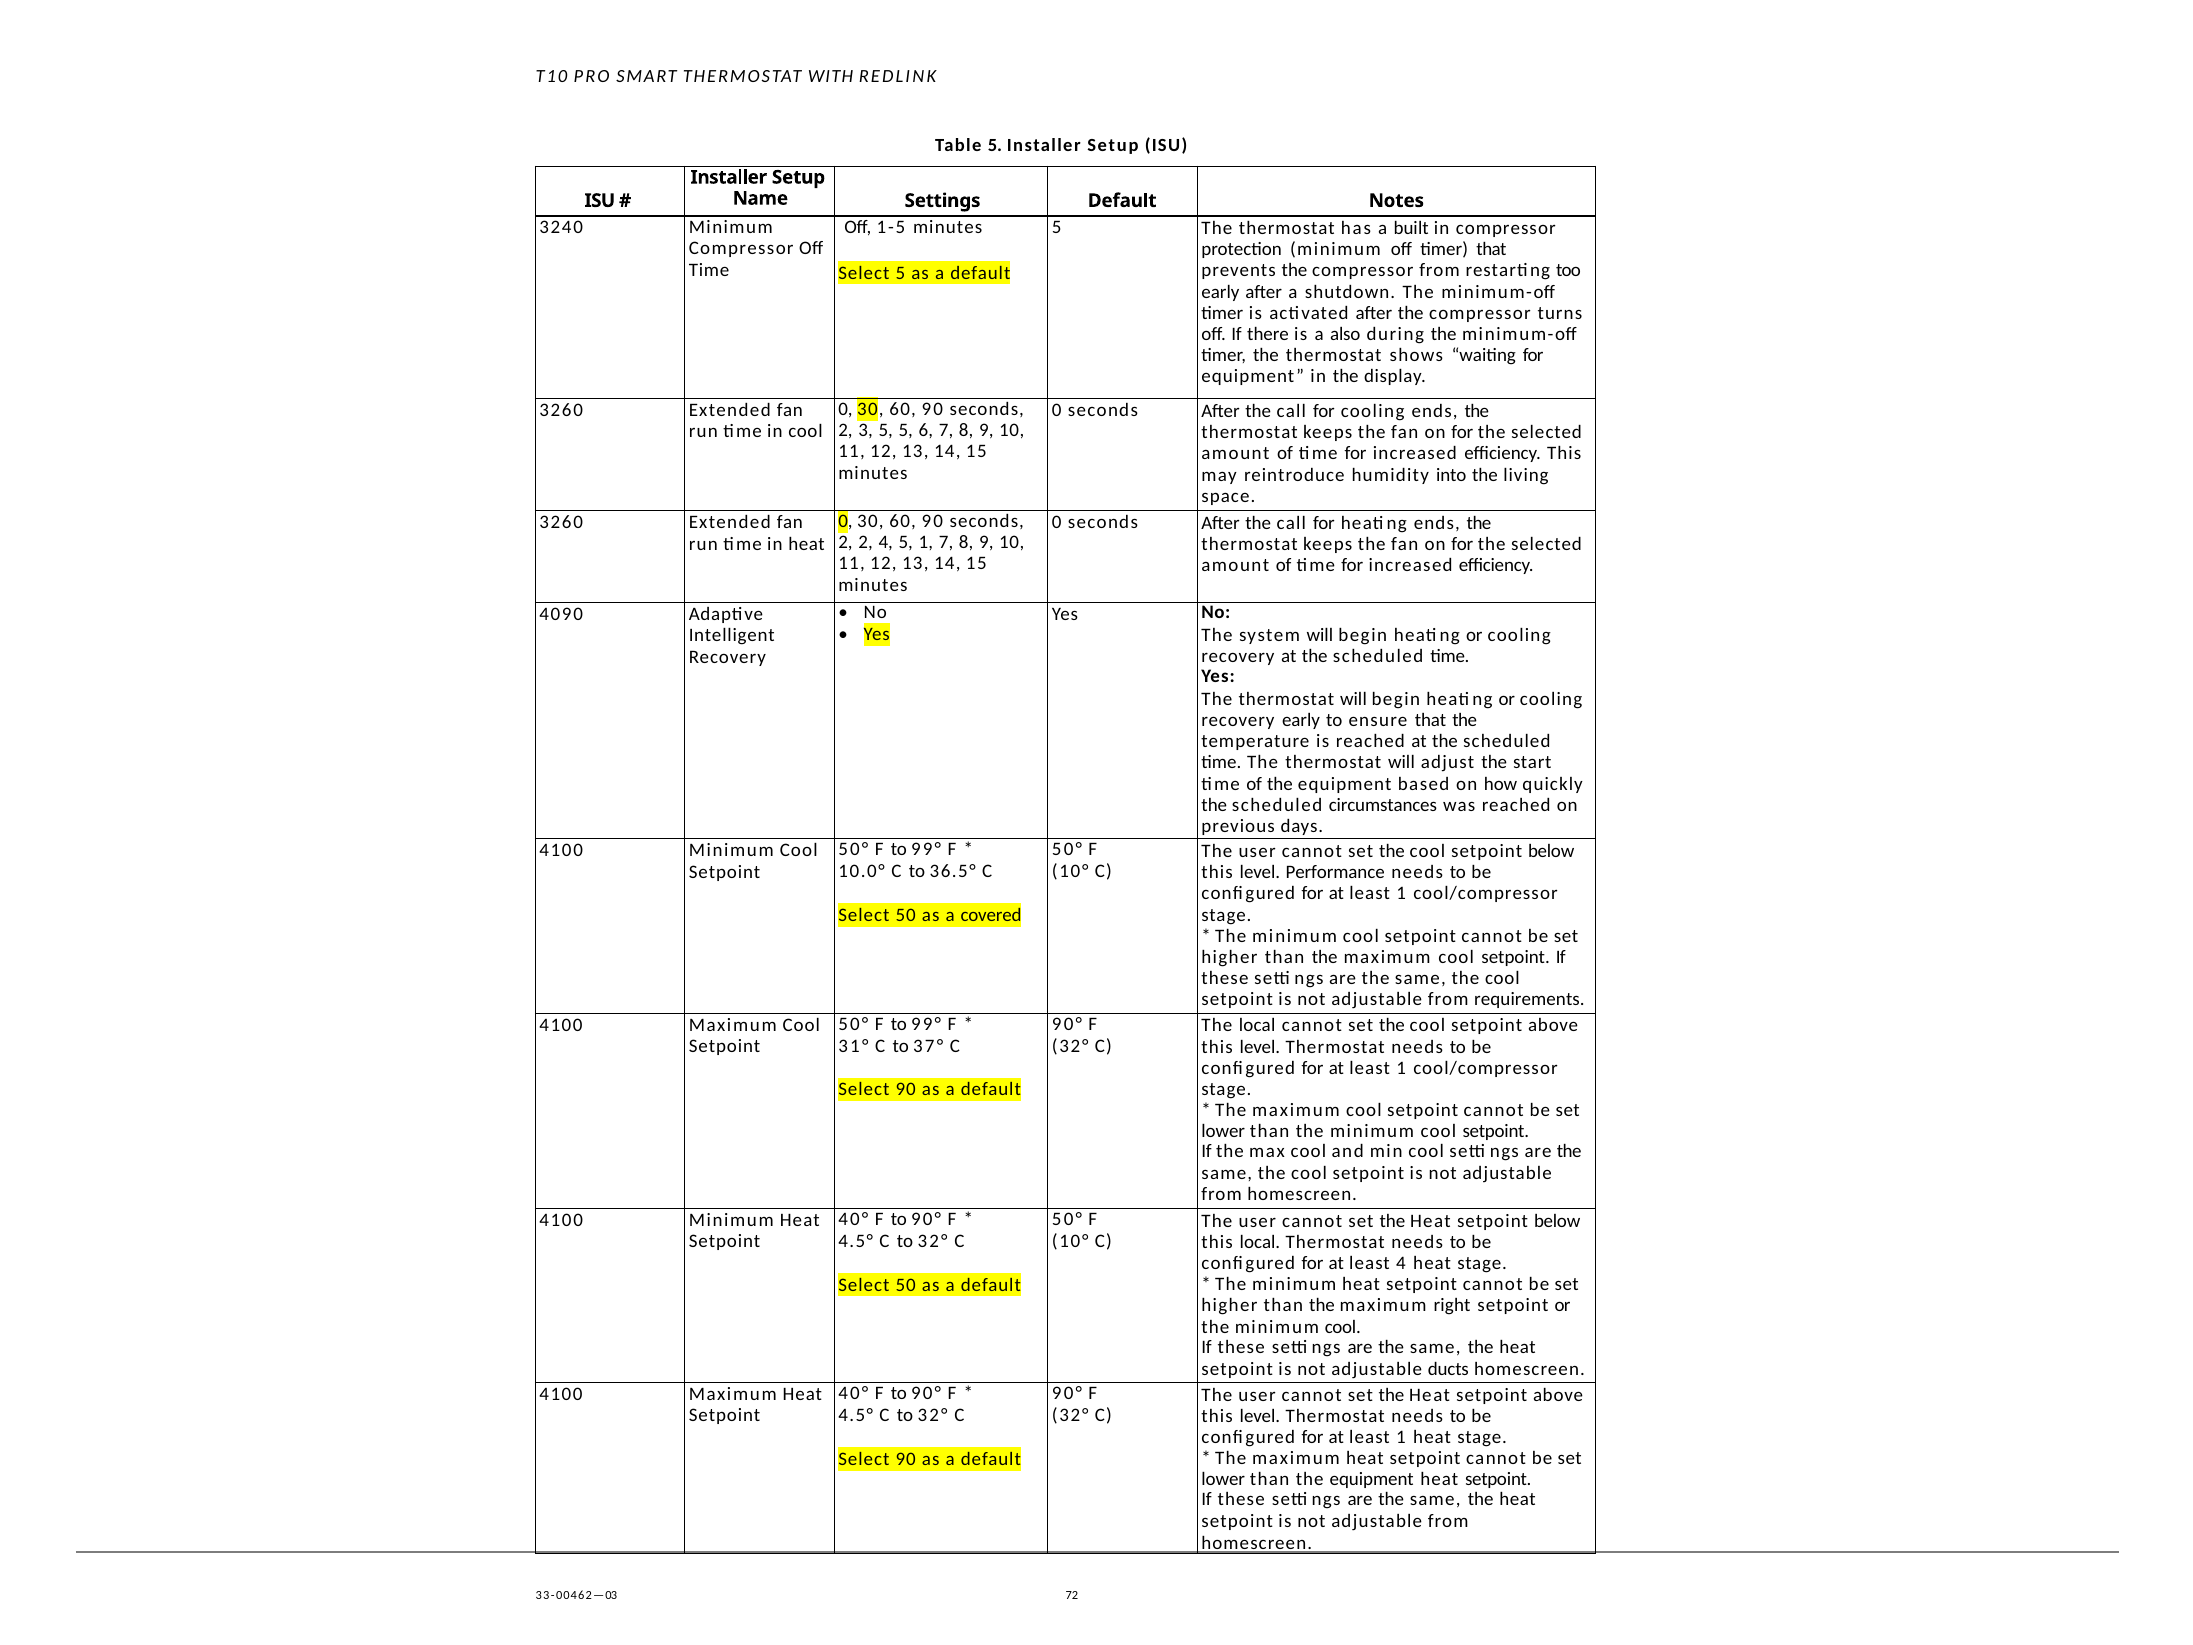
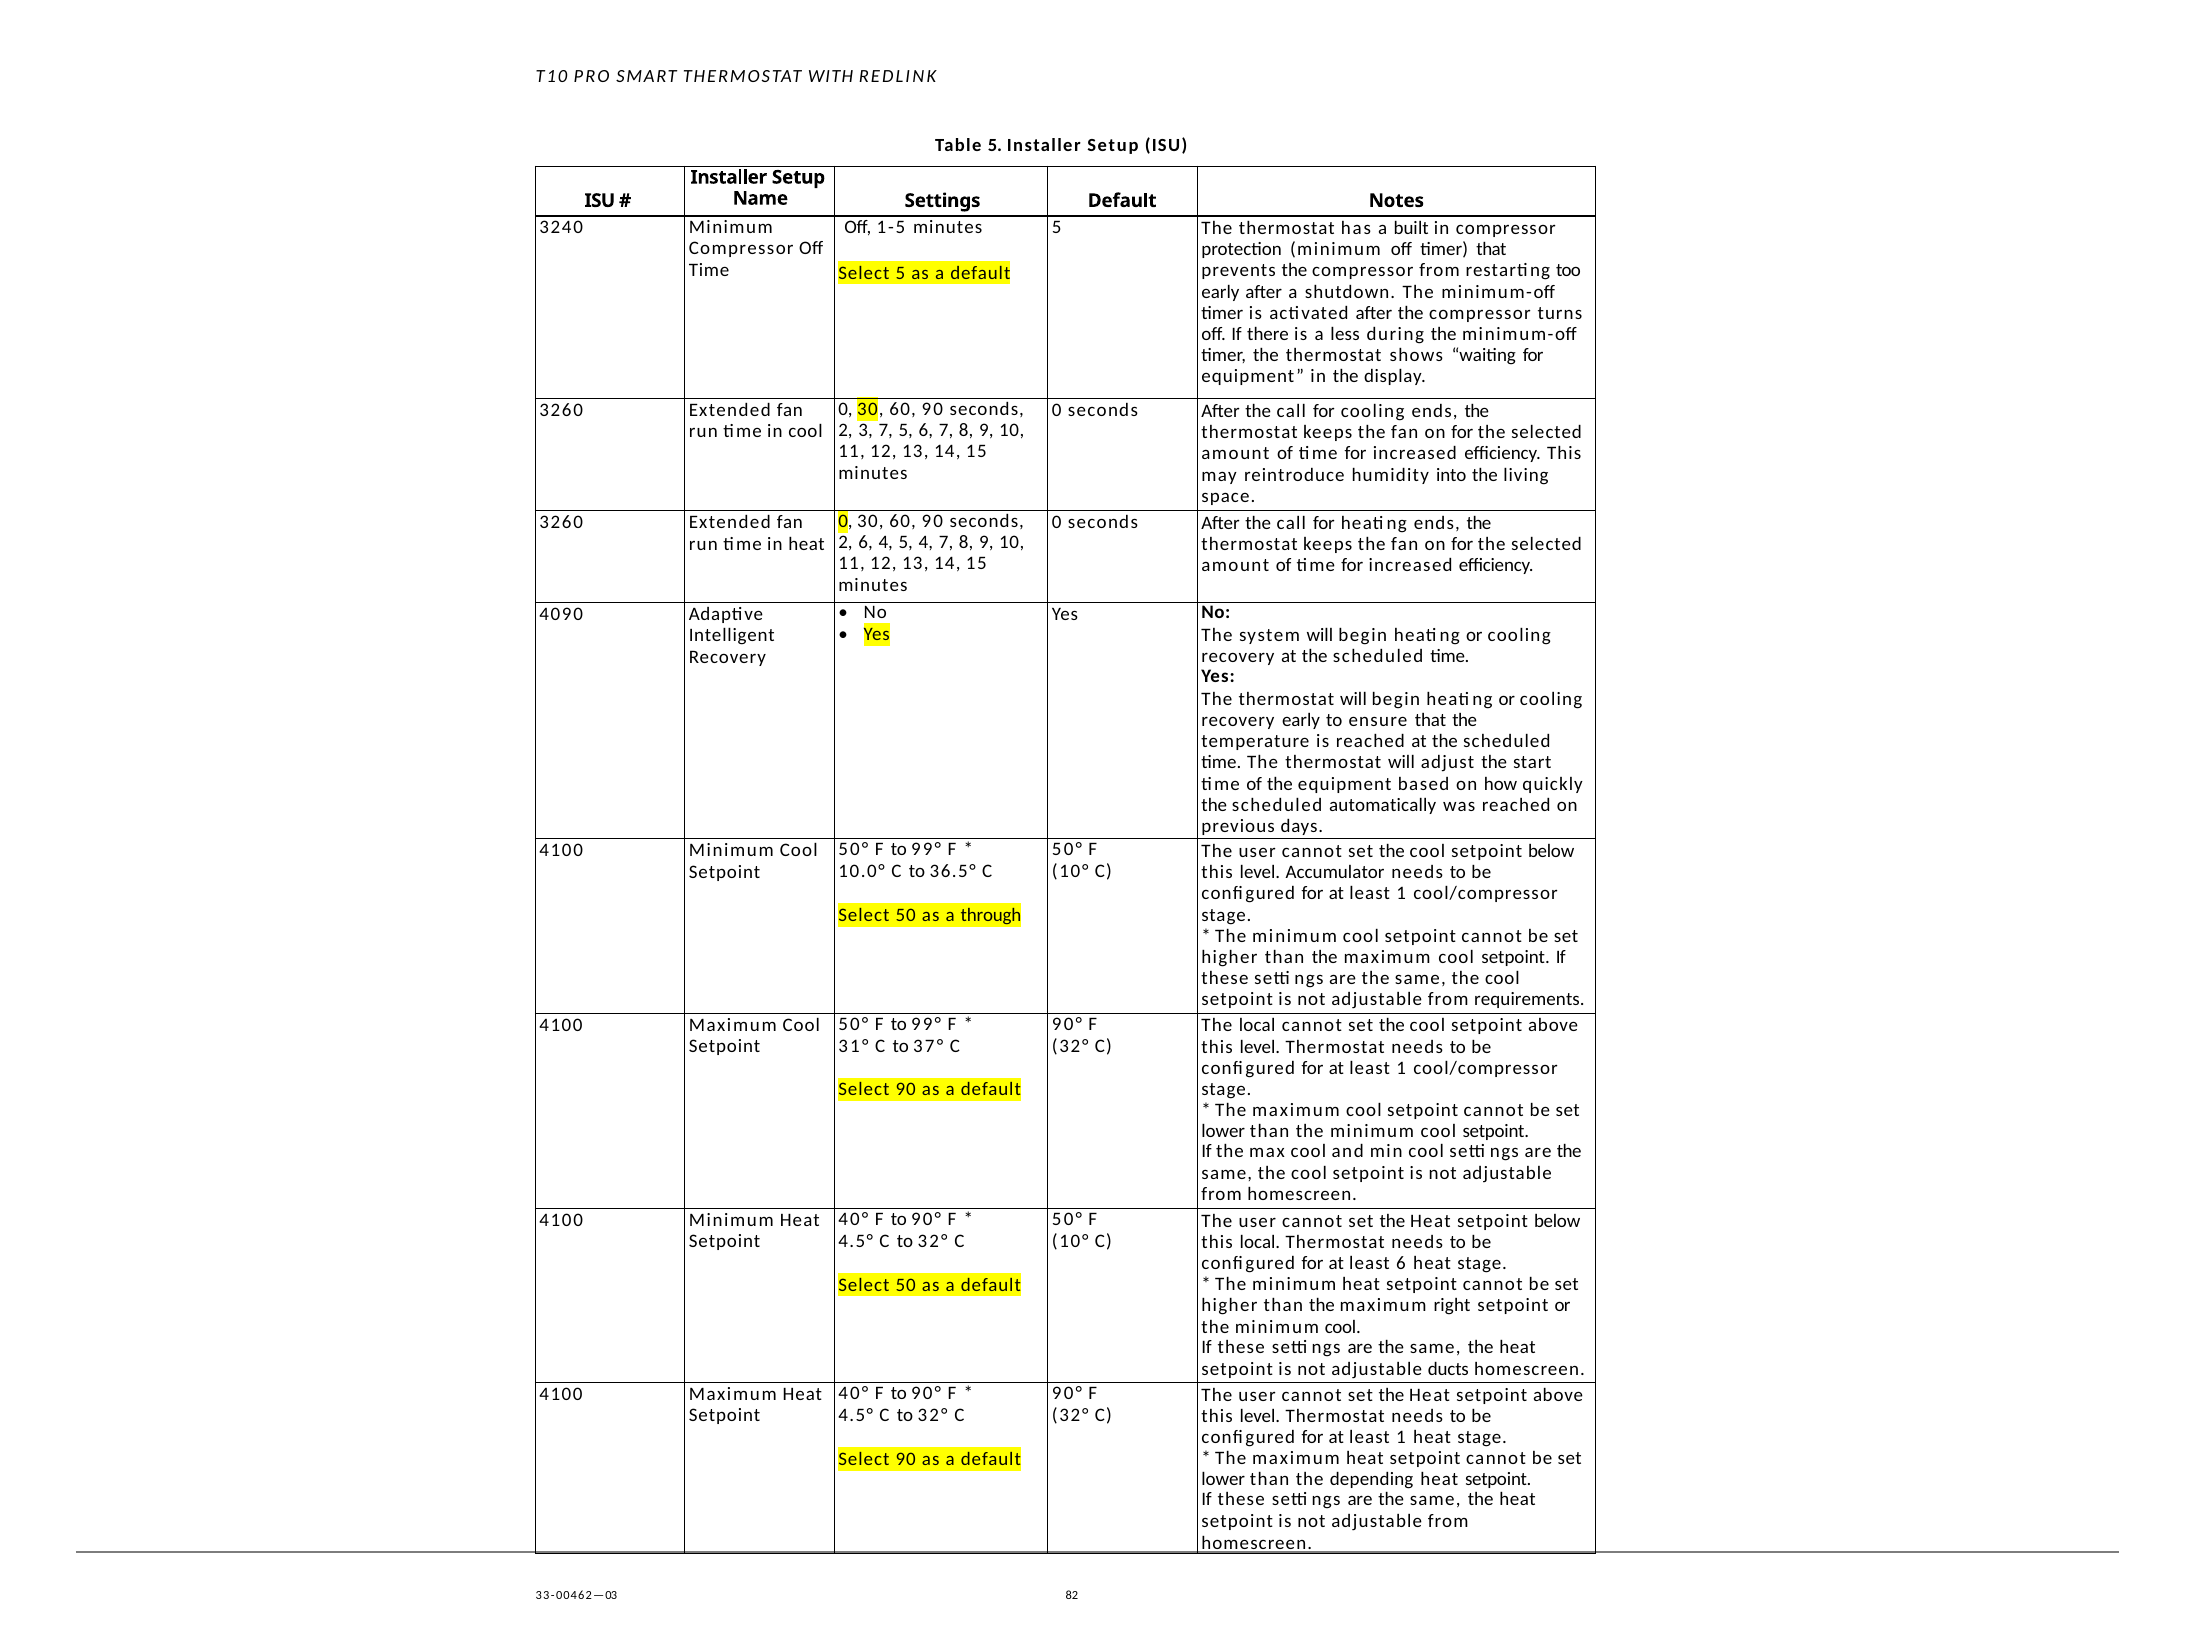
also: also -> less
3 5: 5 -> 7
2 2: 2 -> 6
5 1: 1 -> 4
circumstances: circumstances -> automatically
Performance: Performance -> Accumulator
covered: covered -> through
least 4: 4 -> 6
than the equipment: equipment -> depending
72: 72 -> 82
